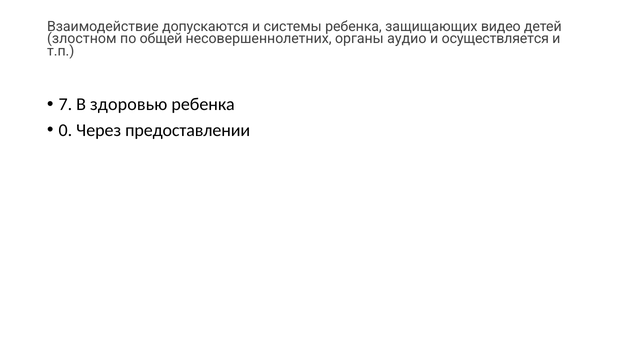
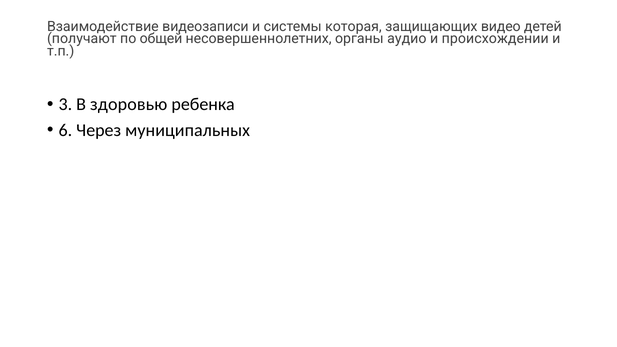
допускаются: допускаются -> видеозаписи
системы ребенка: ребенка -> которая
злостном: злостном -> получают
осуществляется: осуществляется -> происхождении
7: 7 -> 3
0: 0 -> 6
предоставлении: предоставлении -> муниципальных
